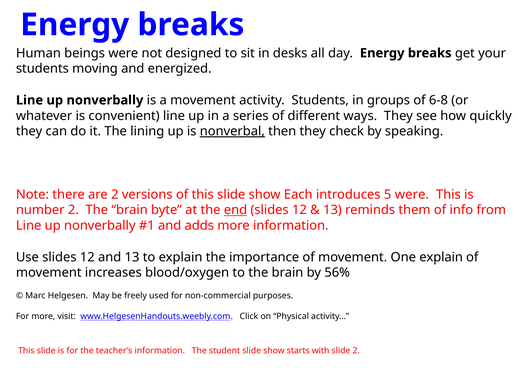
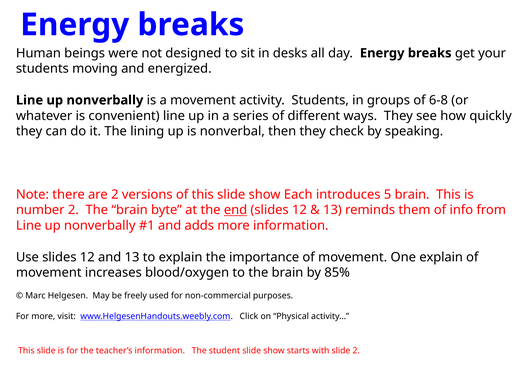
nonverbal underline: present -> none
5 were: were -> brain
56%: 56% -> 85%
